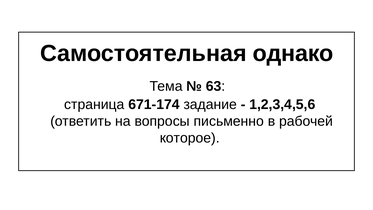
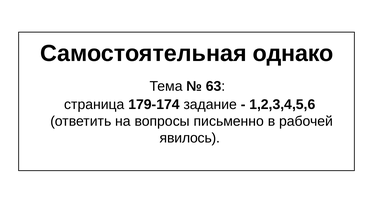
671-174: 671-174 -> 179-174
которое: которое -> явилось
